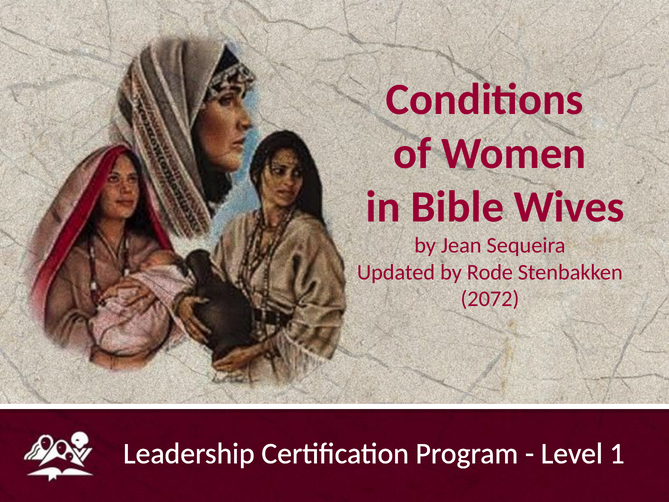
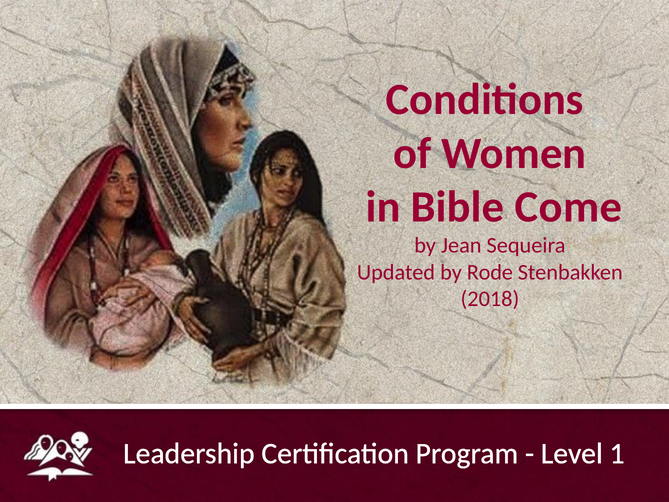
Wives: Wives -> Come
2072: 2072 -> 2018
